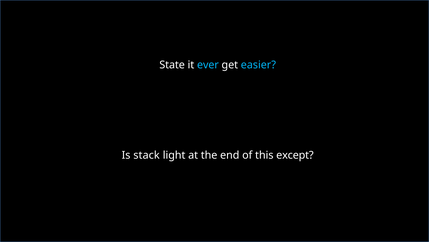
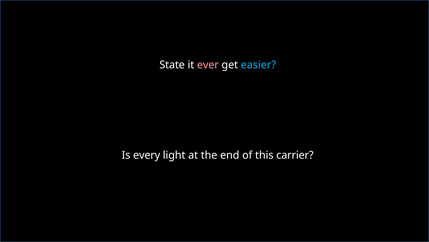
ever colour: light blue -> pink
stack: stack -> every
except: except -> carrier
